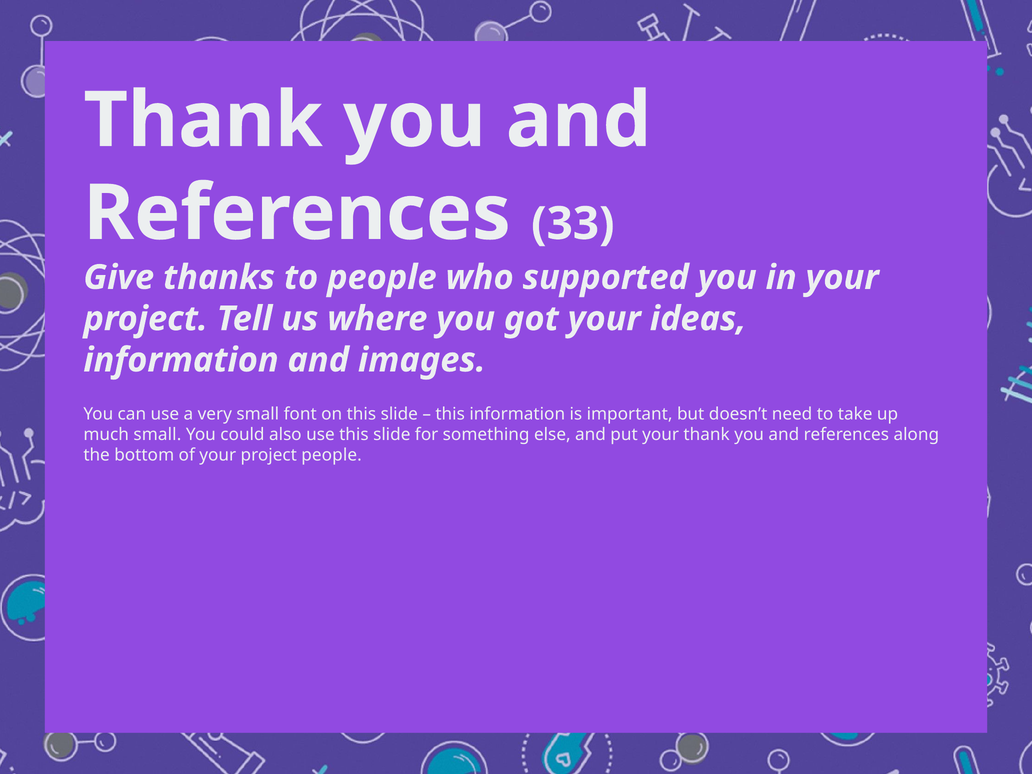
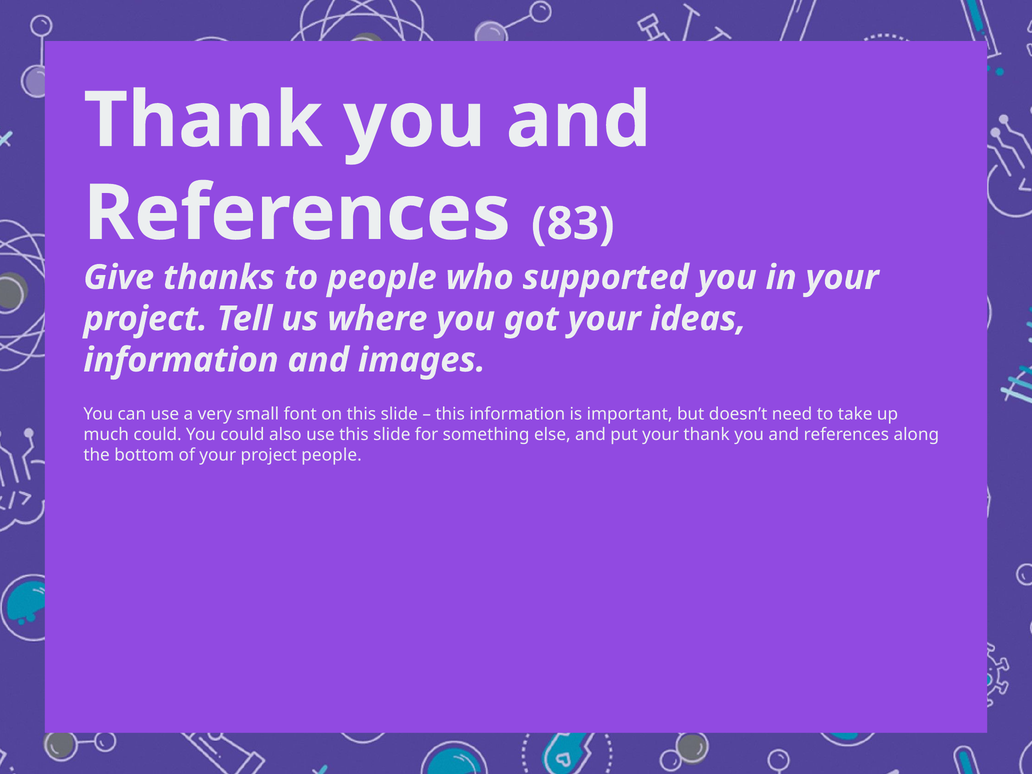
33: 33 -> 83
much small: small -> could
